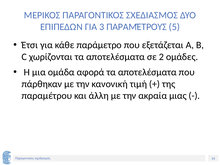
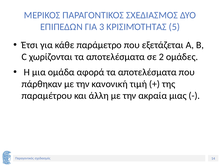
ΠΑΡΑΜΈΤΡΟΥΣ: ΠΑΡΑΜΈΤΡΟΥΣ -> ΚΡΙΣΙΜΌΤΗΤΑΣ
